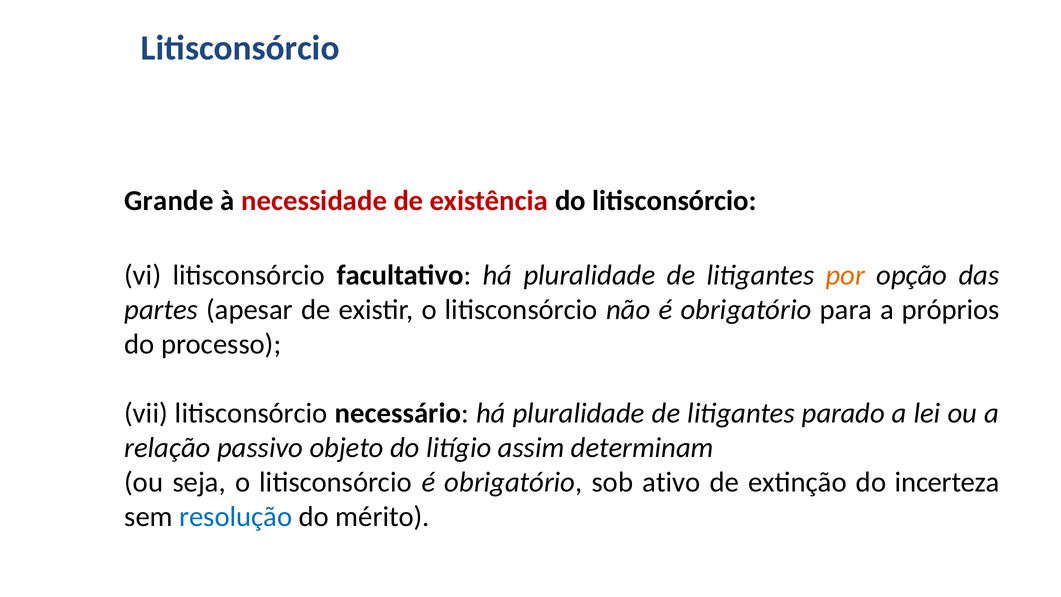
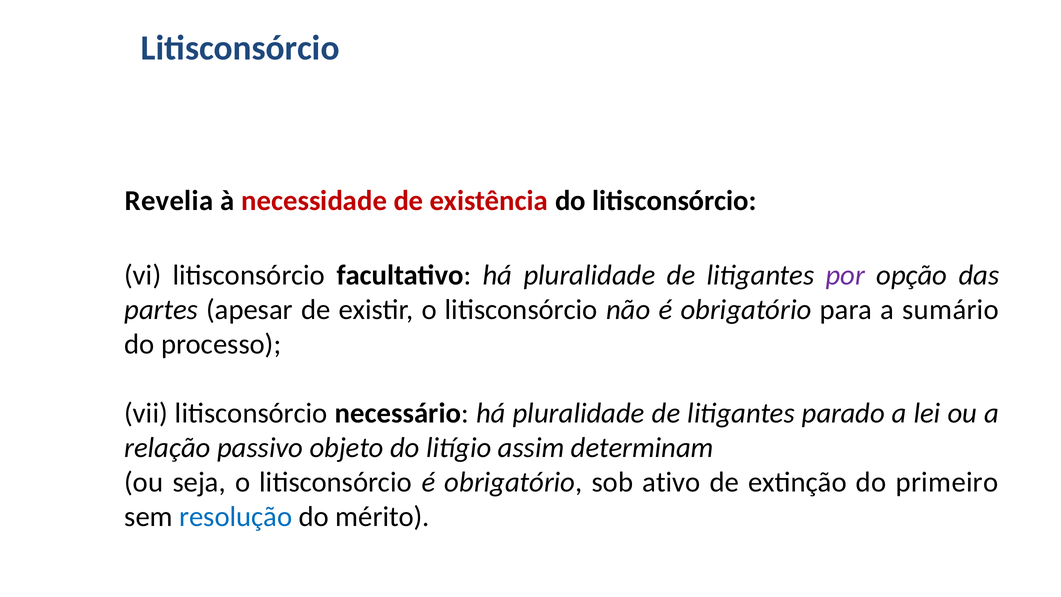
Grande: Grande -> Revelia
por colour: orange -> purple
próprios: próprios -> sumário
incerteza: incerteza -> primeiro
